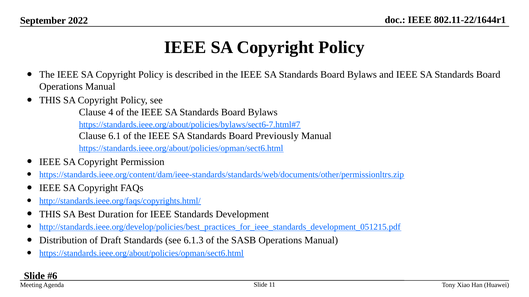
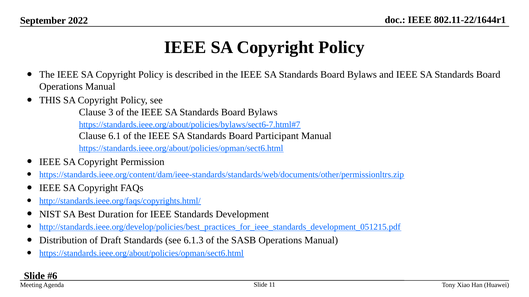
4: 4 -> 3
Previously: Previously -> Participant
THIS at (50, 214): THIS -> NIST
